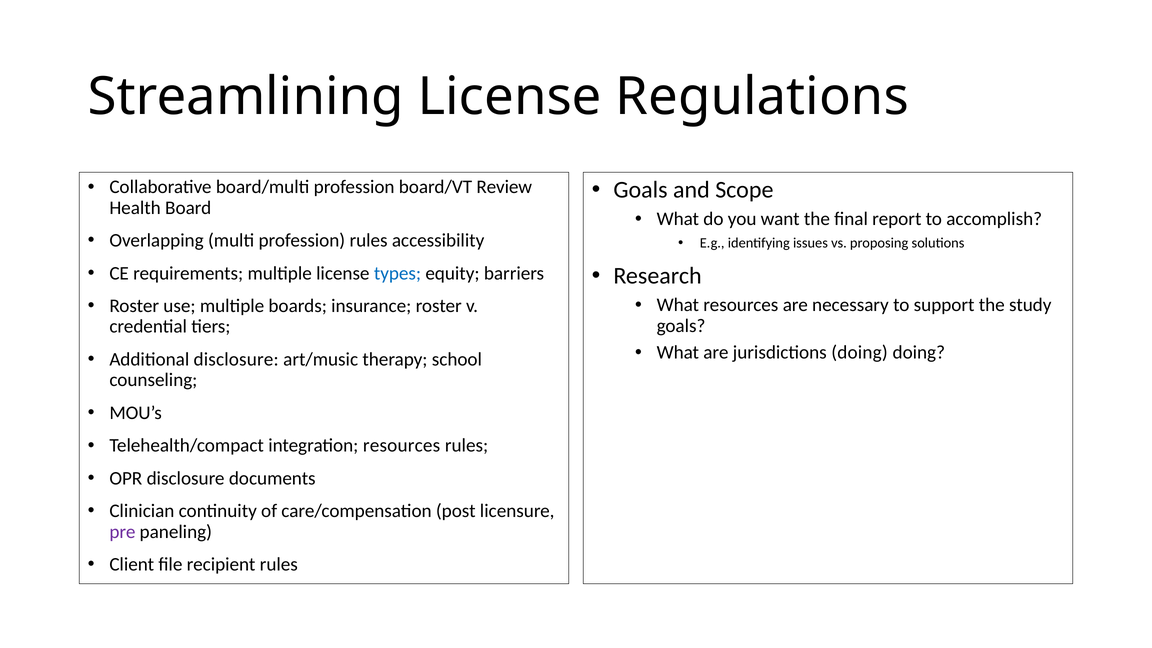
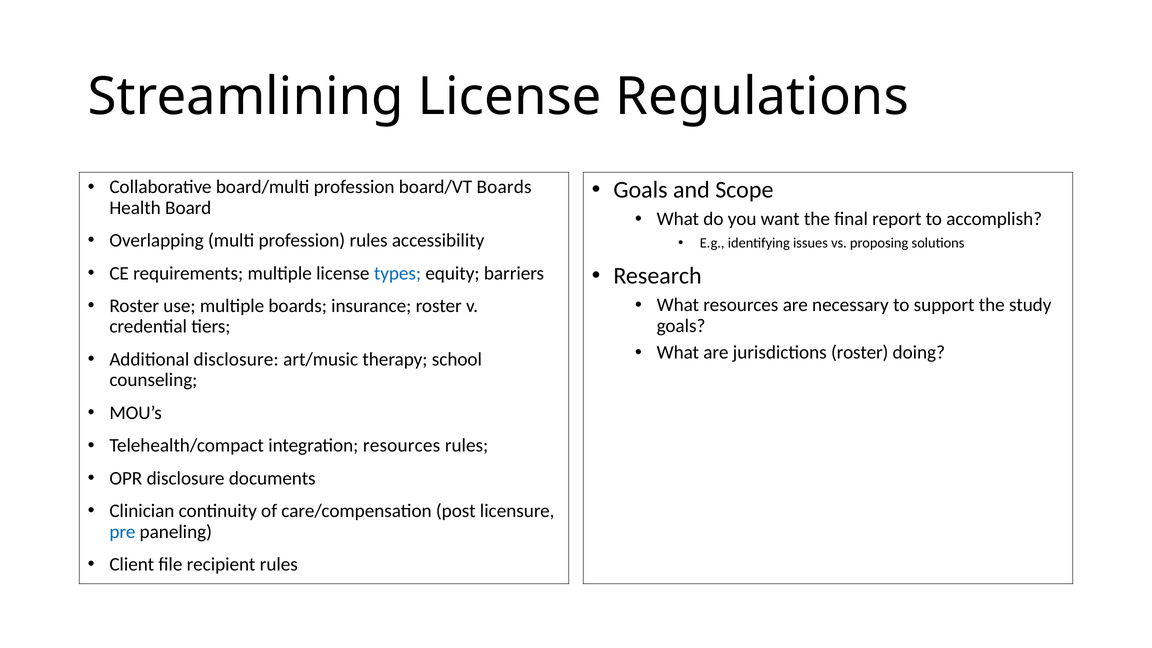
board/VT Review: Review -> Boards
jurisdictions doing: doing -> roster
pre colour: purple -> blue
